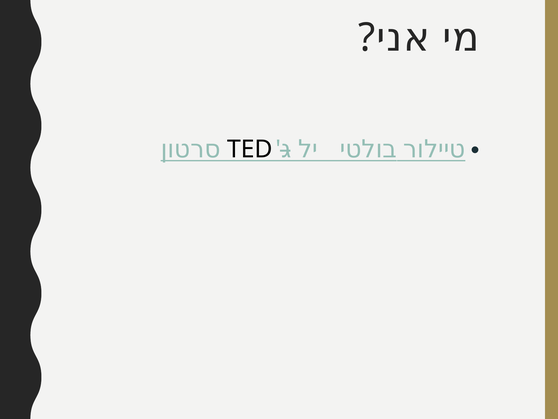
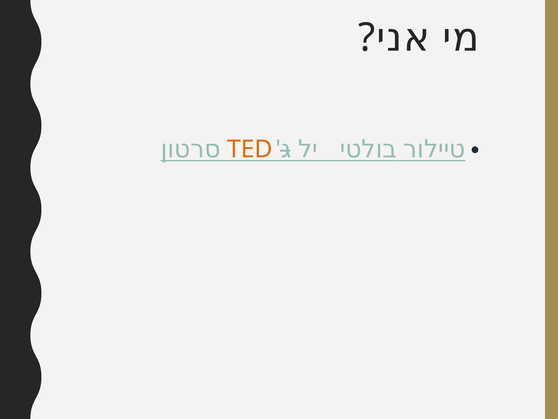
TED colour: black -> orange
